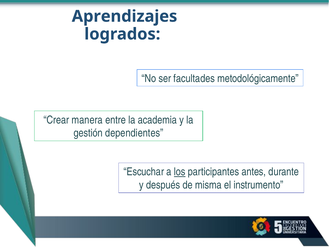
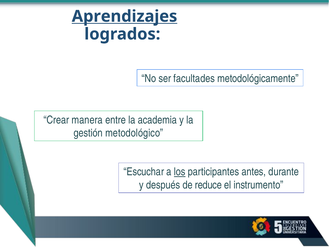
Aprendizajes underline: none -> present
dependientes: dependientes -> metodológico
misma: misma -> reduce
